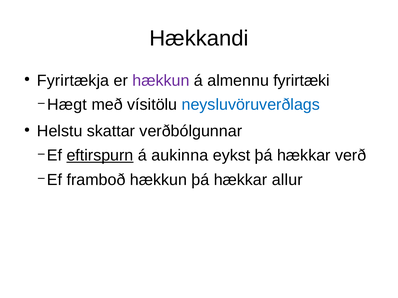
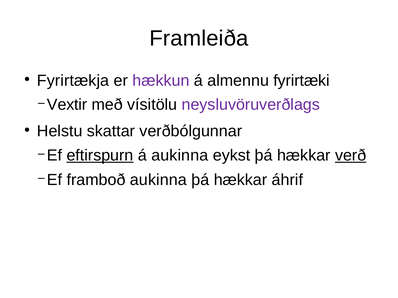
Hækkandi: Hækkandi -> Framleiða
Hægt: Hægt -> Vextir
neysluvöruverðlags colour: blue -> purple
verð underline: none -> present
framboð hækkun: hækkun -> aukinna
allur: allur -> áhrif
